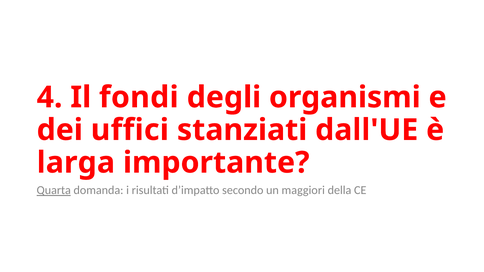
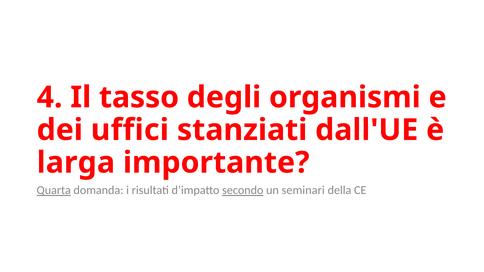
fondi: fondi -> tasso
secondo underline: none -> present
maggiori: maggiori -> seminari
